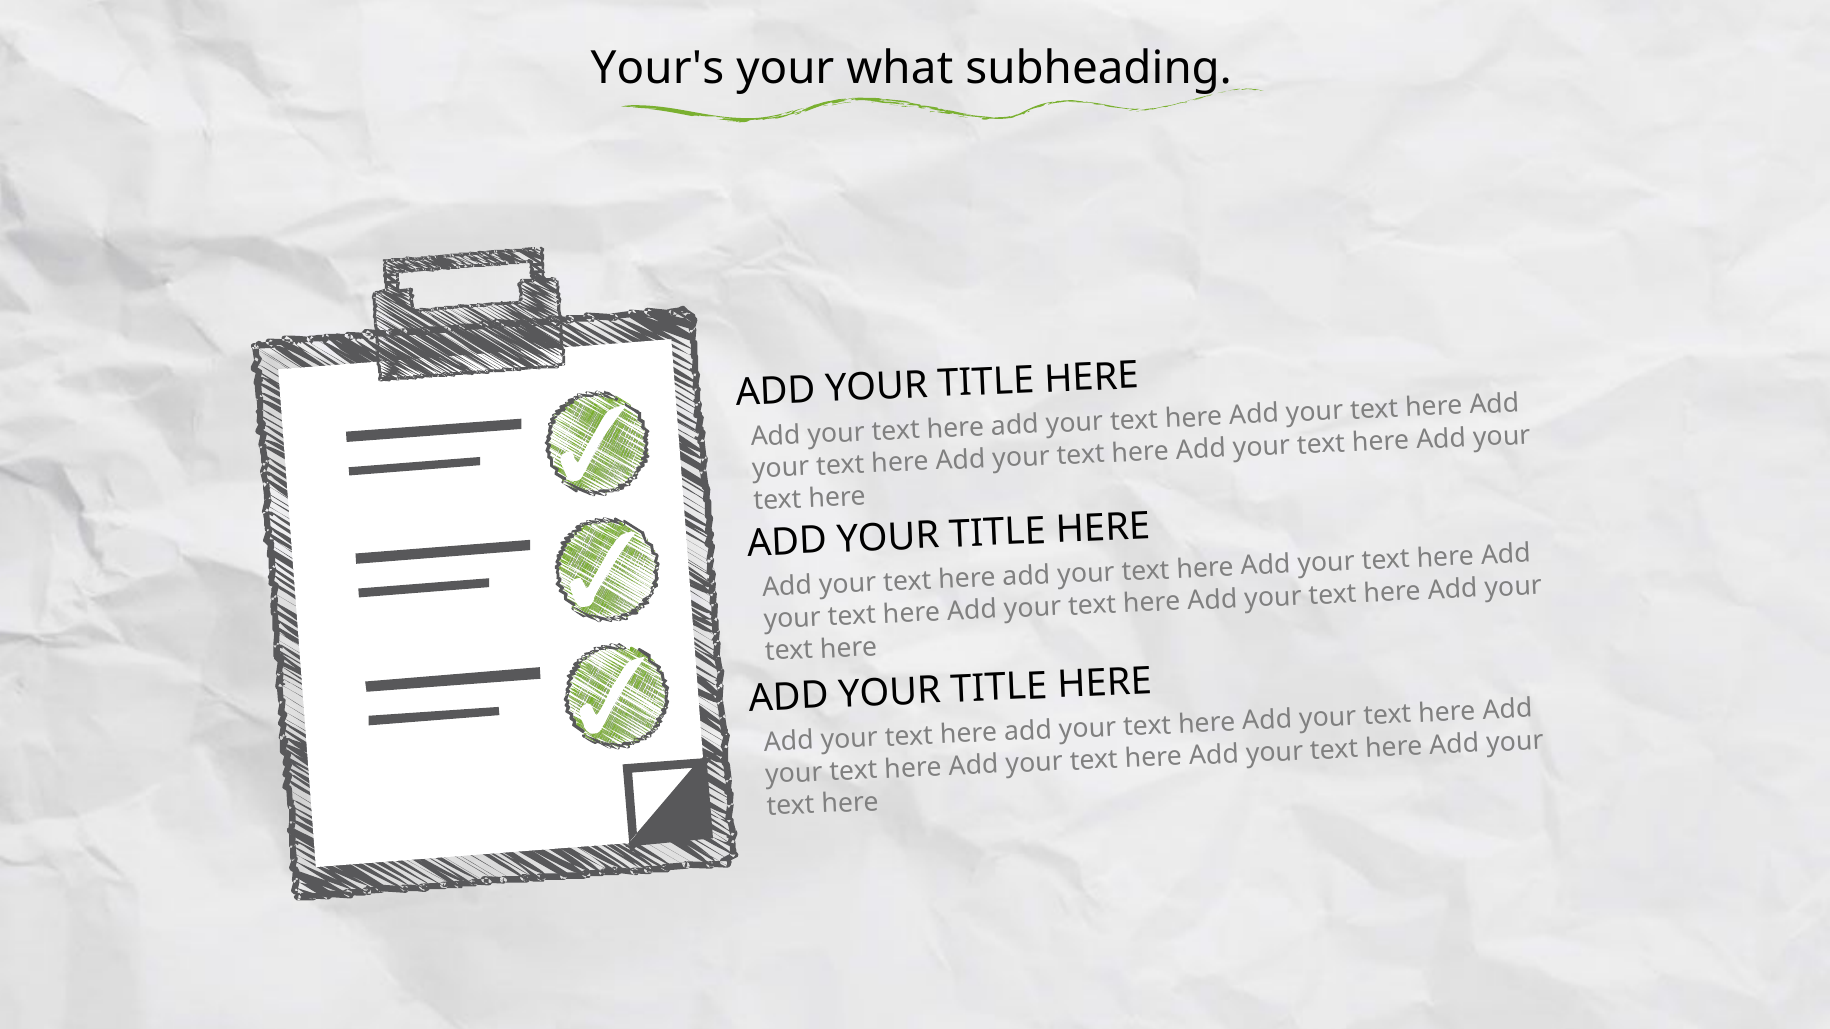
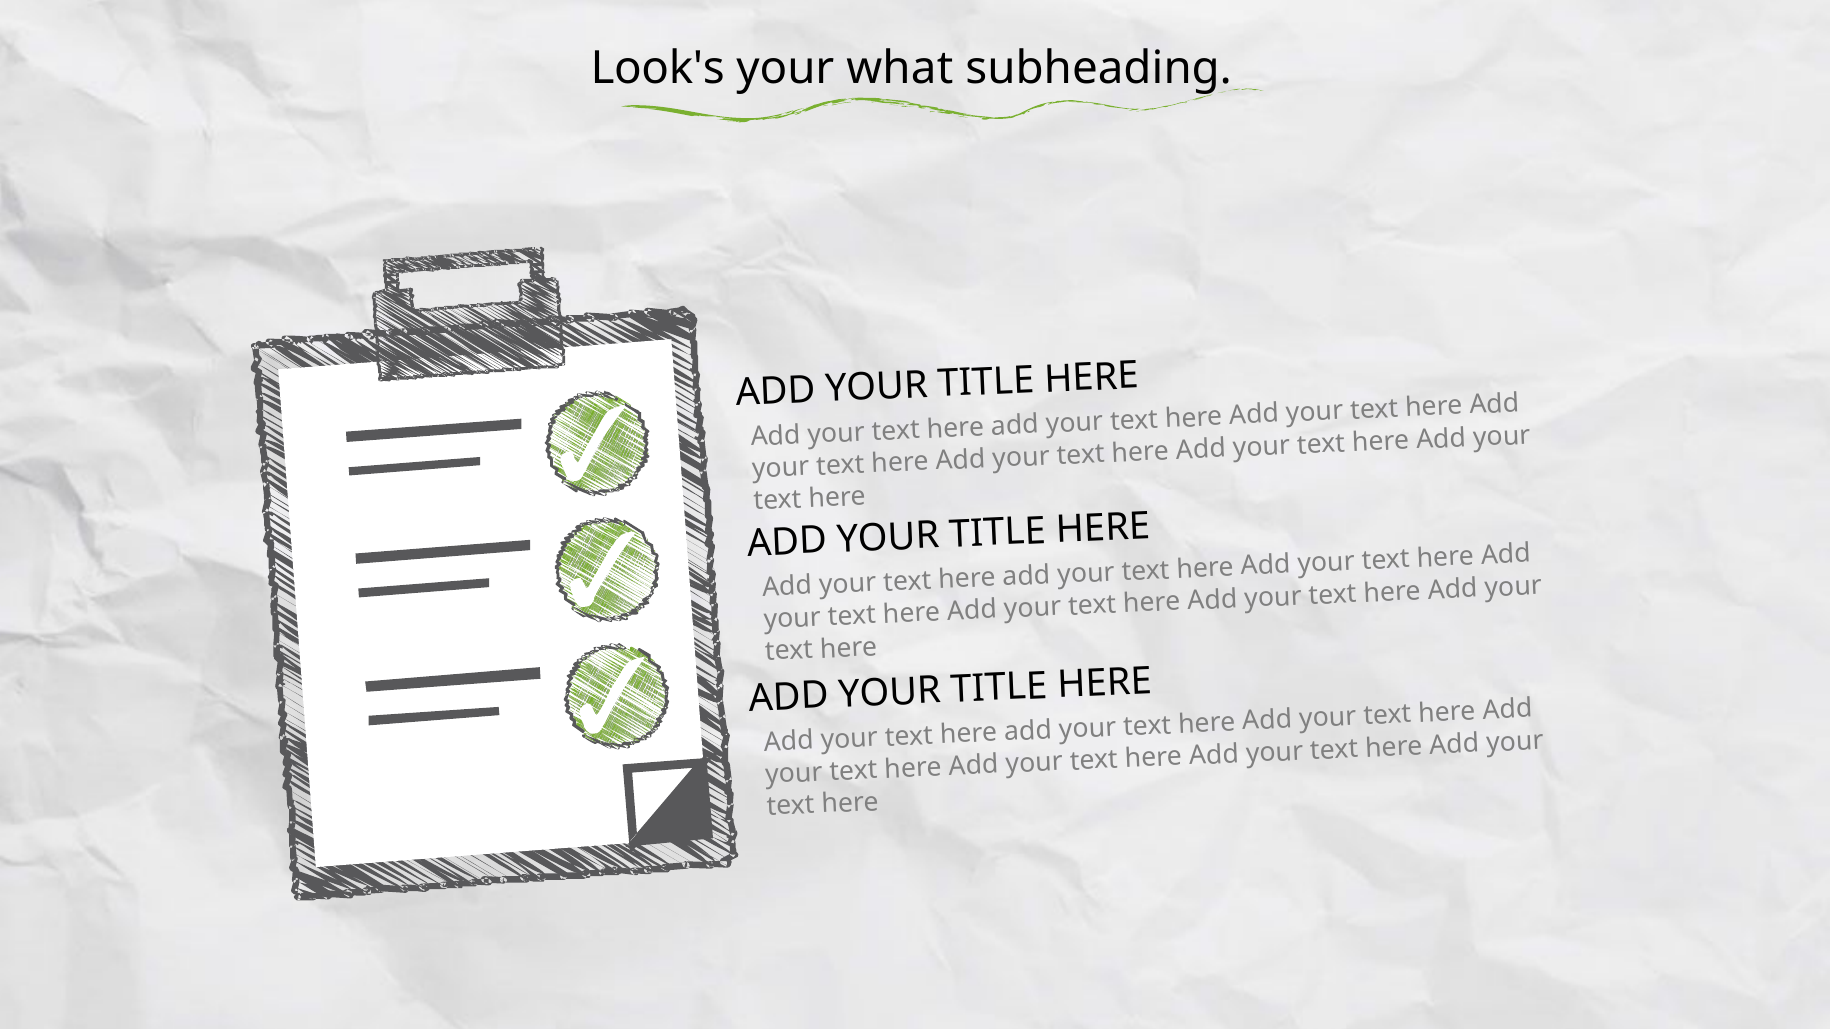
Your's: Your's -> Look's
